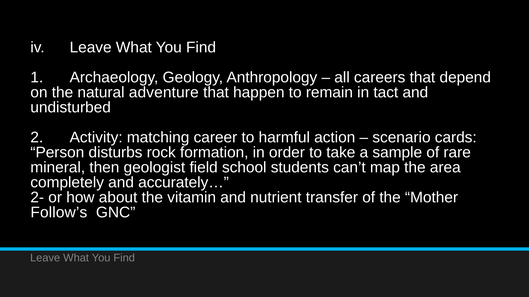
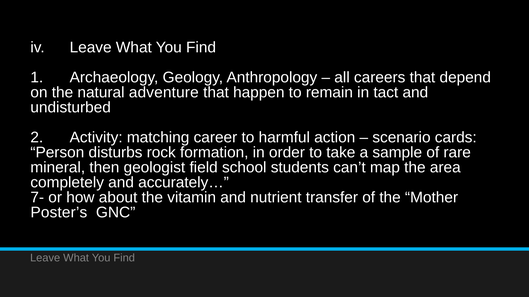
2-: 2- -> 7-
Follow’s: Follow’s -> Poster’s
